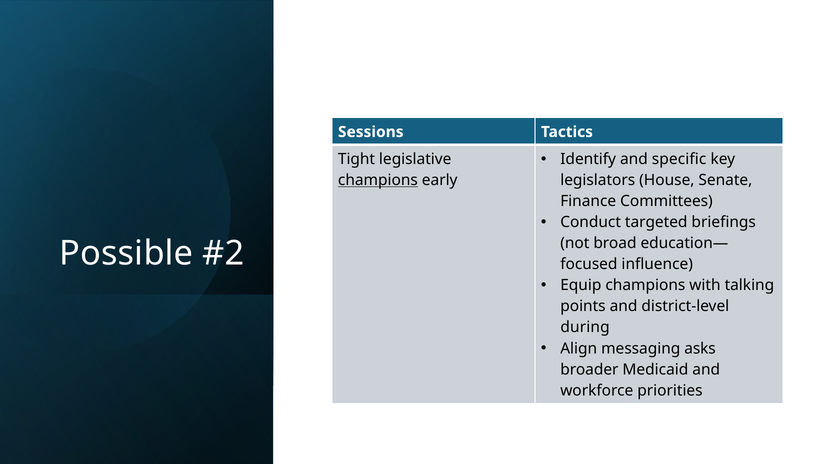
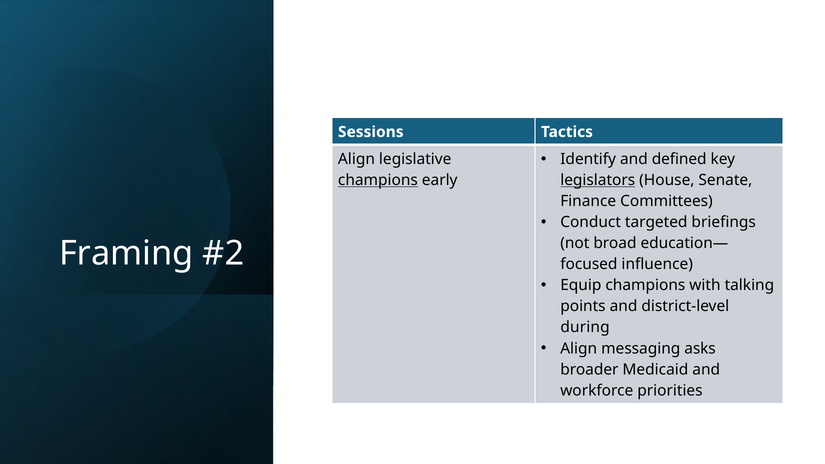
specific: specific -> defined
Tight at (357, 159): Tight -> Align
legislators underline: none -> present
Possible: Possible -> Framing
